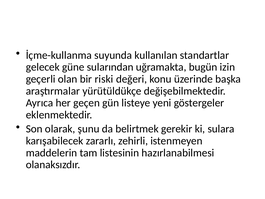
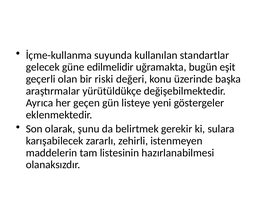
sularından: sularından -> edilmelidir
izin: izin -> eşit
